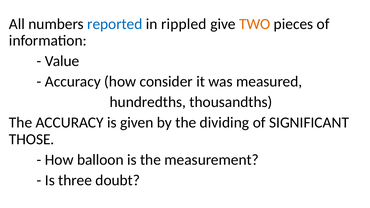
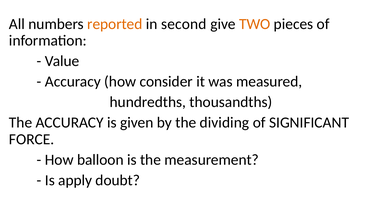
reported colour: blue -> orange
rippled: rippled -> second
THOSE: THOSE -> FORCE
three: three -> apply
